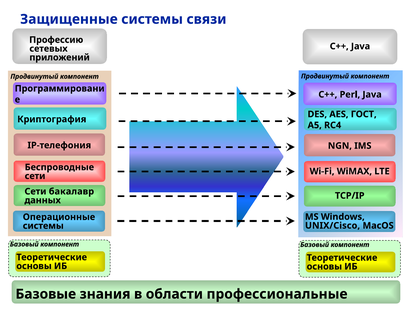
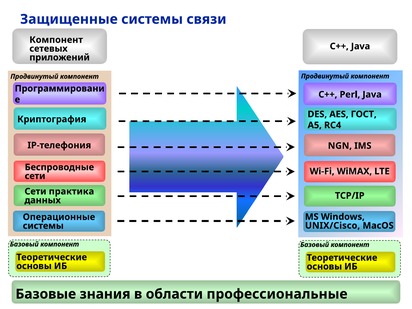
Профессию at (56, 40): Профессию -> Компонент
бакалавр: бакалавр -> практика
